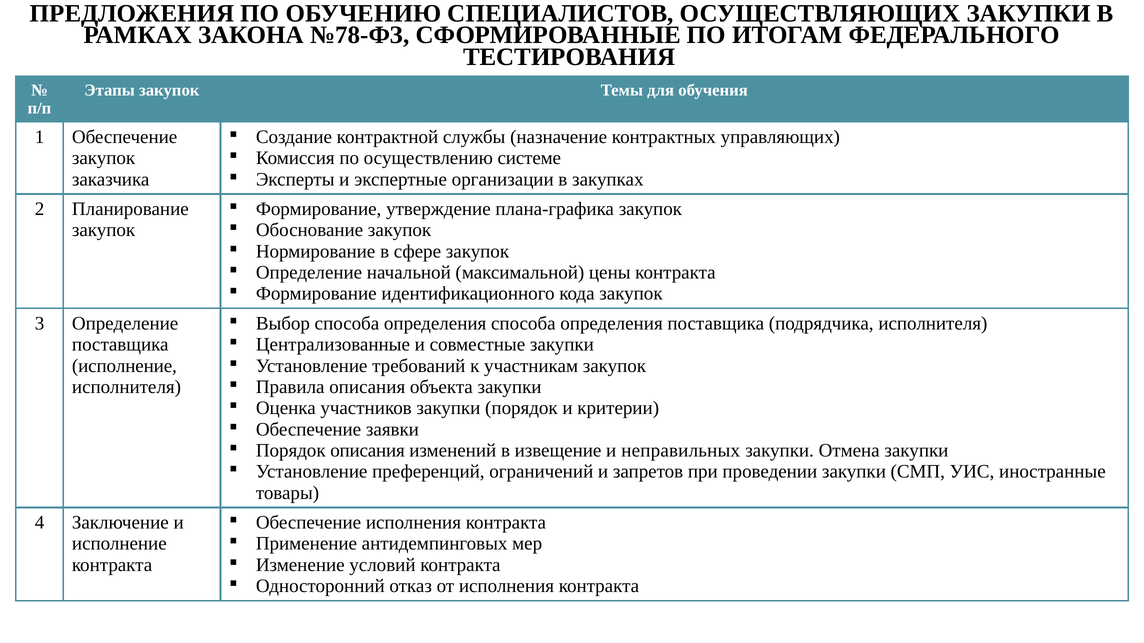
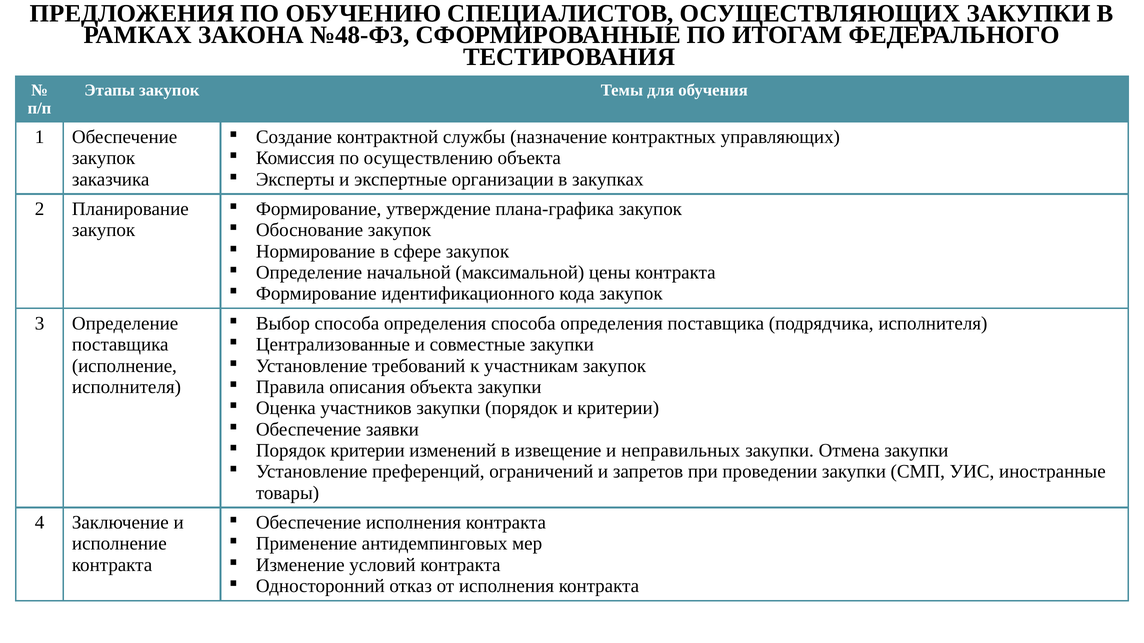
№78-ФЗ: №78-ФЗ -> №48-ФЗ
осуществлению системе: системе -> объекта
Порядок описания: описания -> критерии
